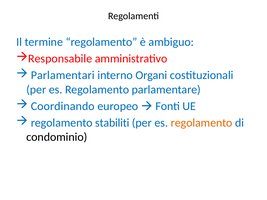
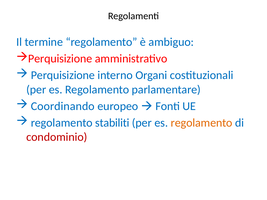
Responsabile at (60, 59): Responsabile -> Perquisizione
Parlamentari at (63, 75): Parlamentari -> Perquisizione
condominio colour: black -> red
